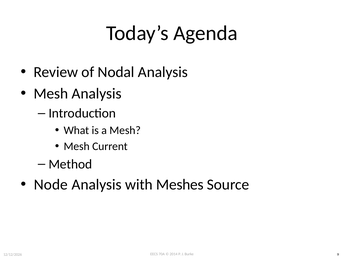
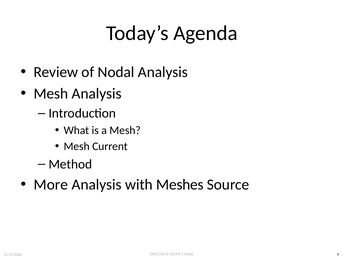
Node: Node -> More
